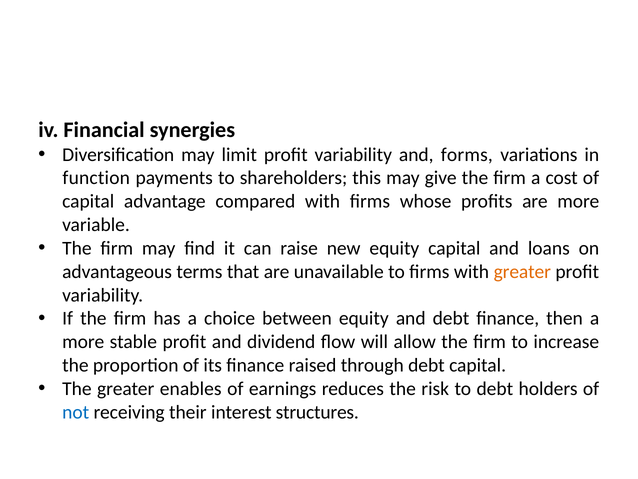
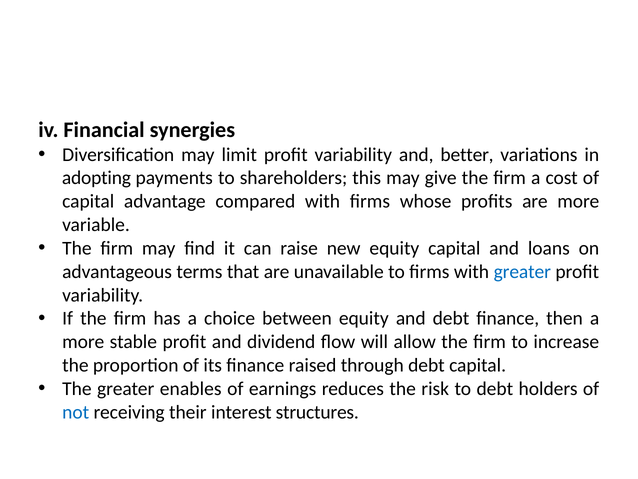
forms: forms -> better
function: function -> adopting
greater at (522, 271) colour: orange -> blue
